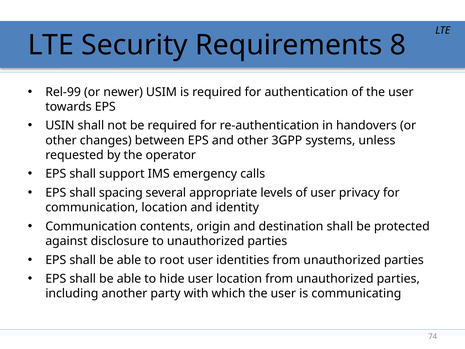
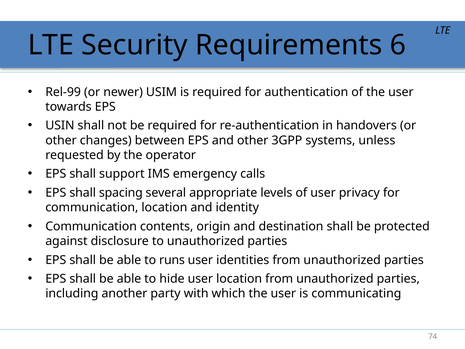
8: 8 -> 6
root: root -> runs
